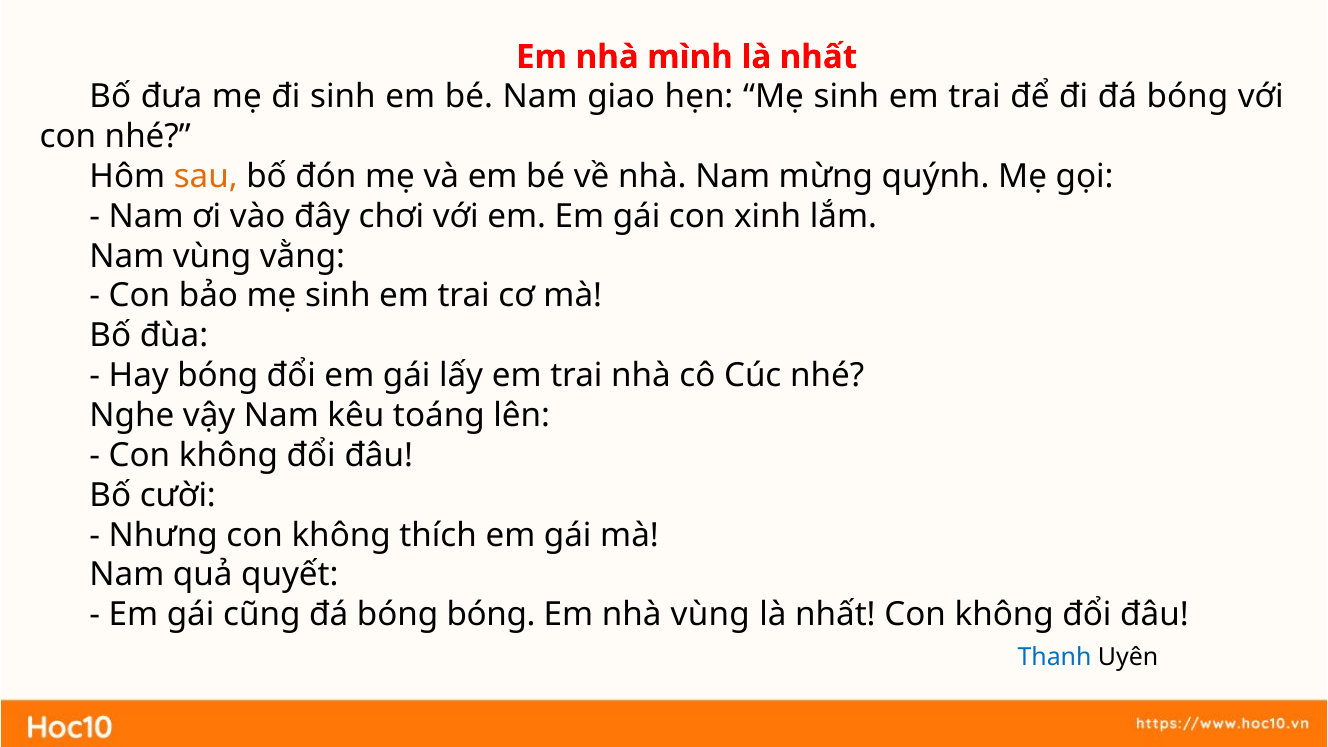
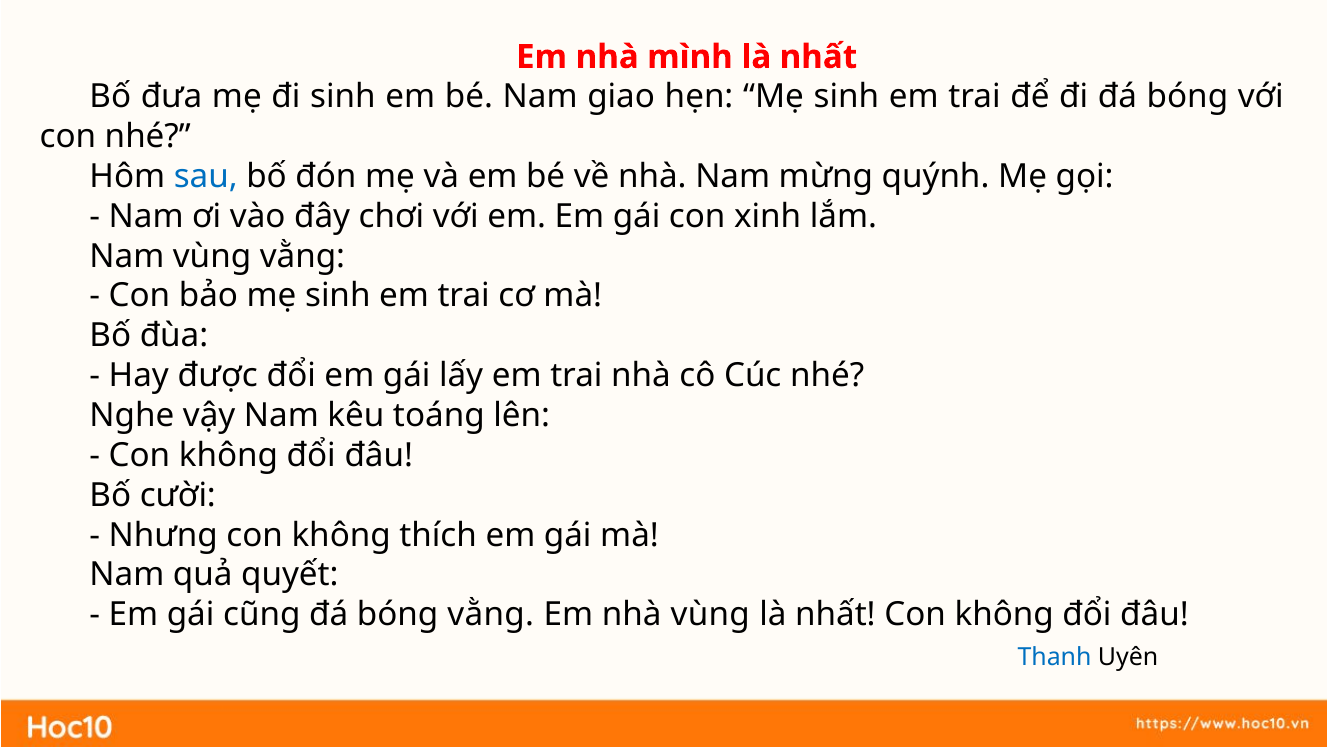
sau colour: orange -> blue
Hay bóng: bóng -> được
bóng bóng: bóng -> vằng
